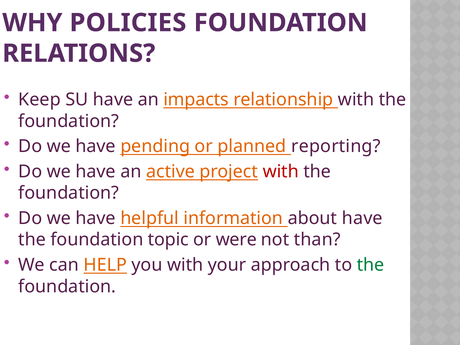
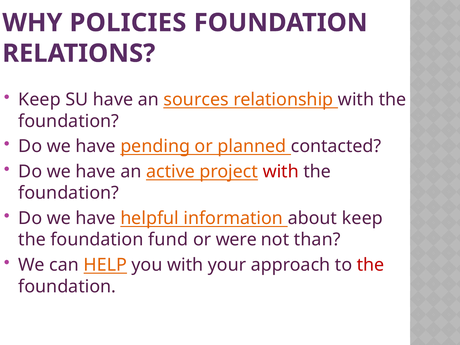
impacts: impacts -> sources
reporting: reporting -> contacted
about have: have -> keep
topic: topic -> fund
the at (371, 265) colour: green -> red
